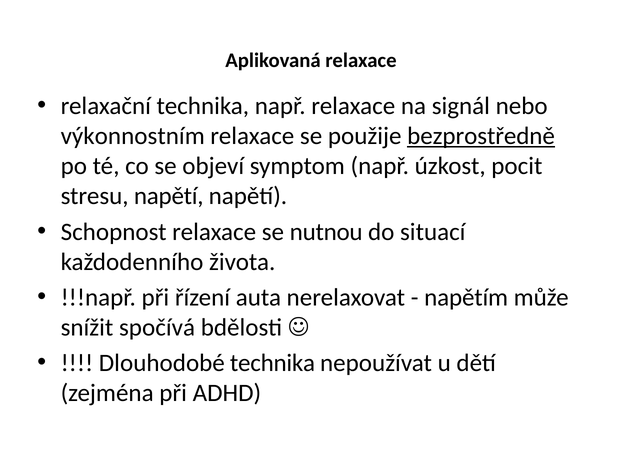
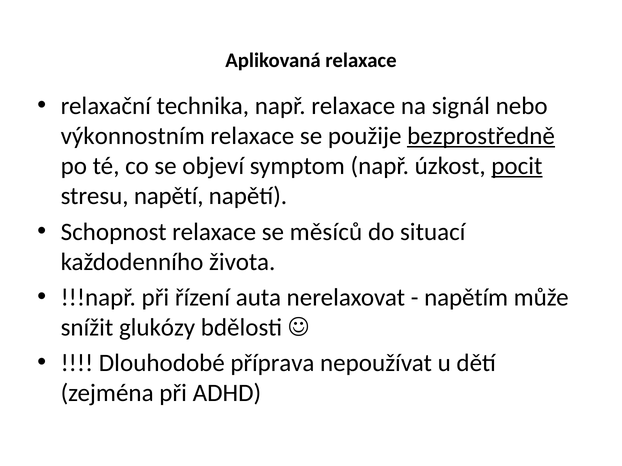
pocit underline: none -> present
nutnou: nutnou -> měsíců
spočívá: spočívá -> glukózy
Dlouhodobé technika: technika -> příprava
